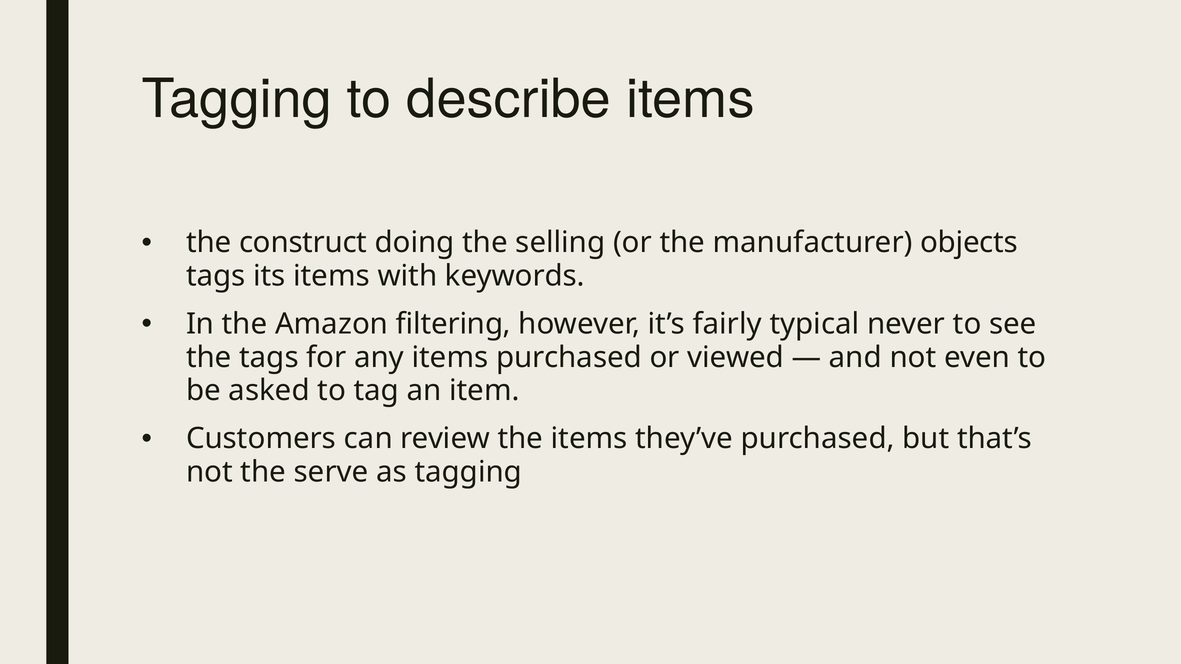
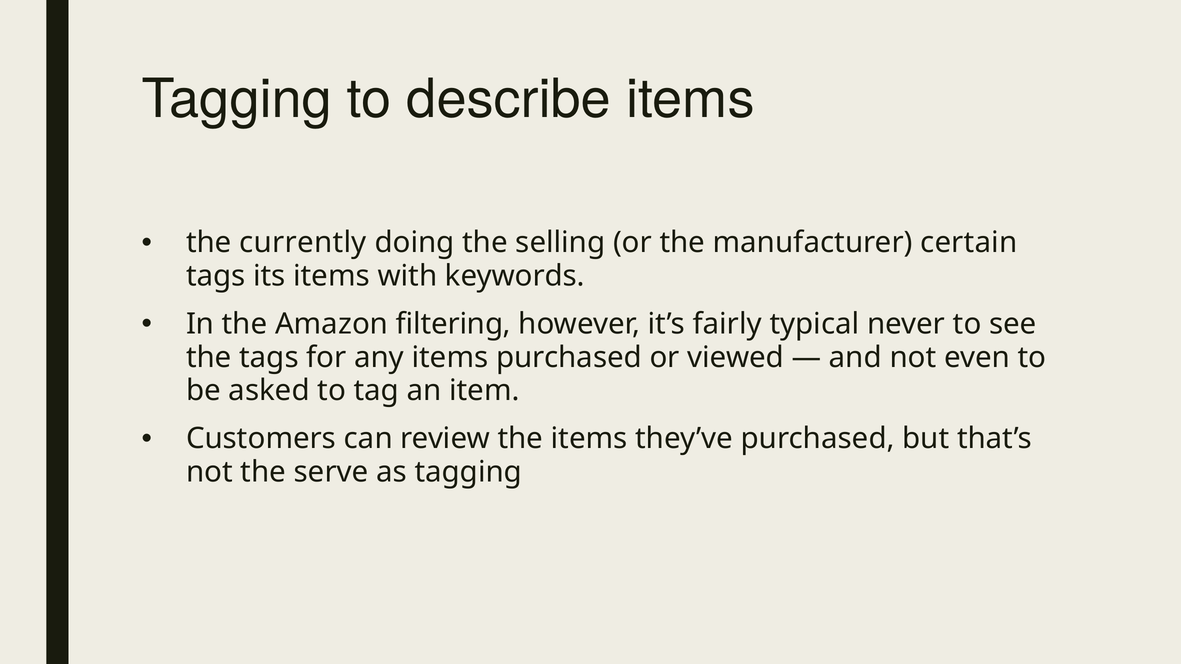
construct: construct -> currently
objects: objects -> certain
